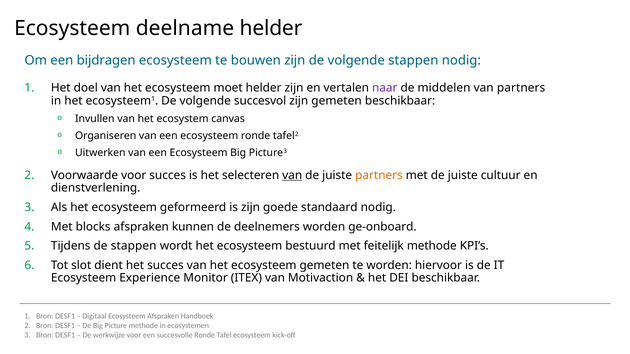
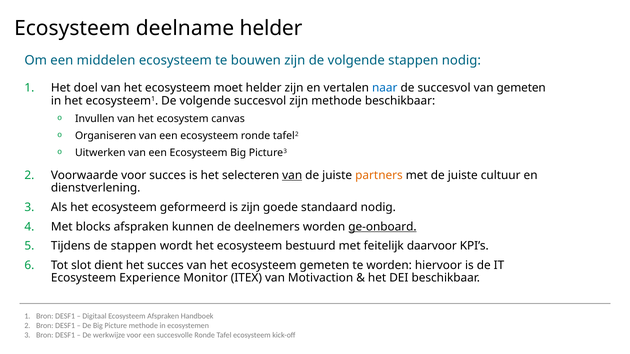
bijdragen: bijdragen -> middelen
naar colour: purple -> blue
de middelen: middelen -> succesvol
van partners: partners -> gemeten
zijn gemeten: gemeten -> methode
ge-onboard underline: none -> present
feitelijk methode: methode -> daarvoor
